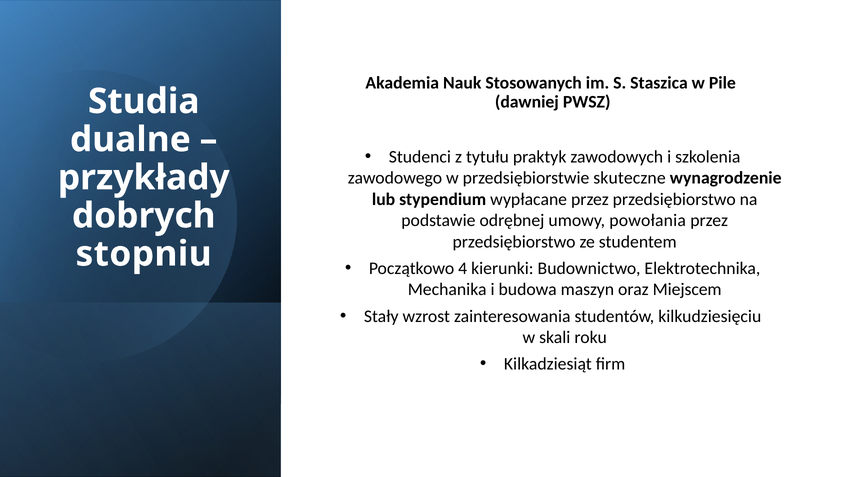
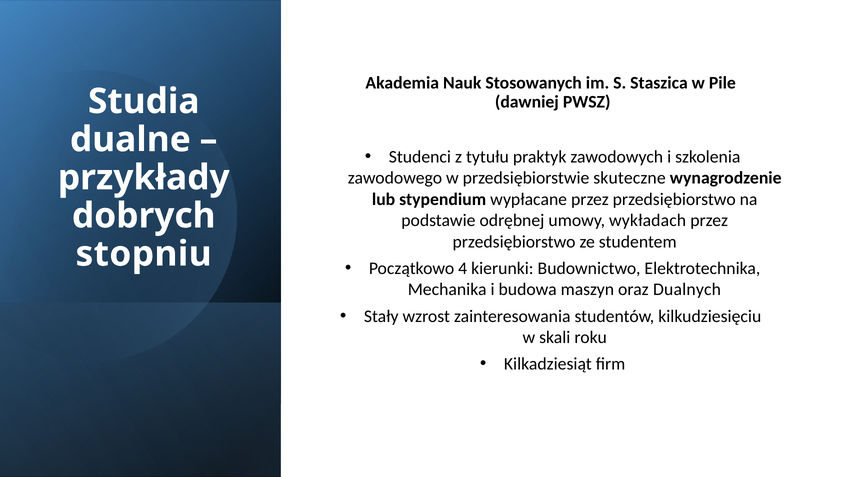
powołania: powołania -> wykładach
Miejscem: Miejscem -> Dualnych
